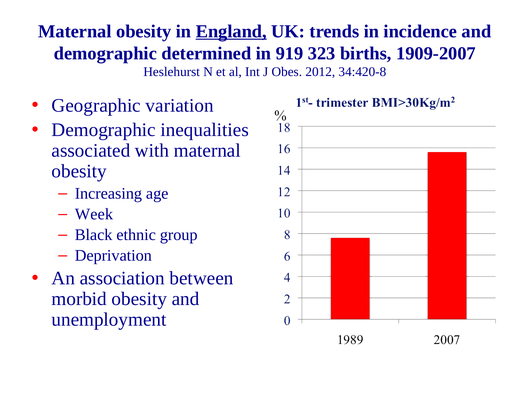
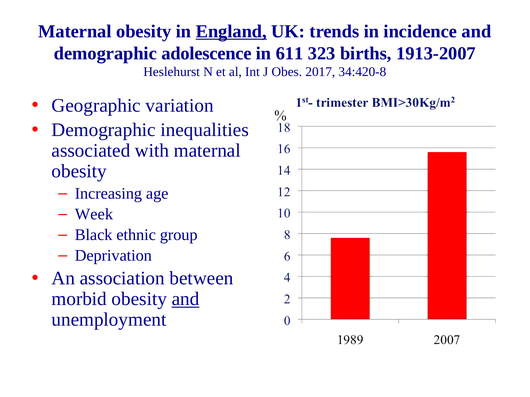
determined: determined -> adolescence
919: 919 -> 611
1909-2007: 1909-2007 -> 1913-2007
2012: 2012 -> 2017
and at (186, 299) underline: none -> present
